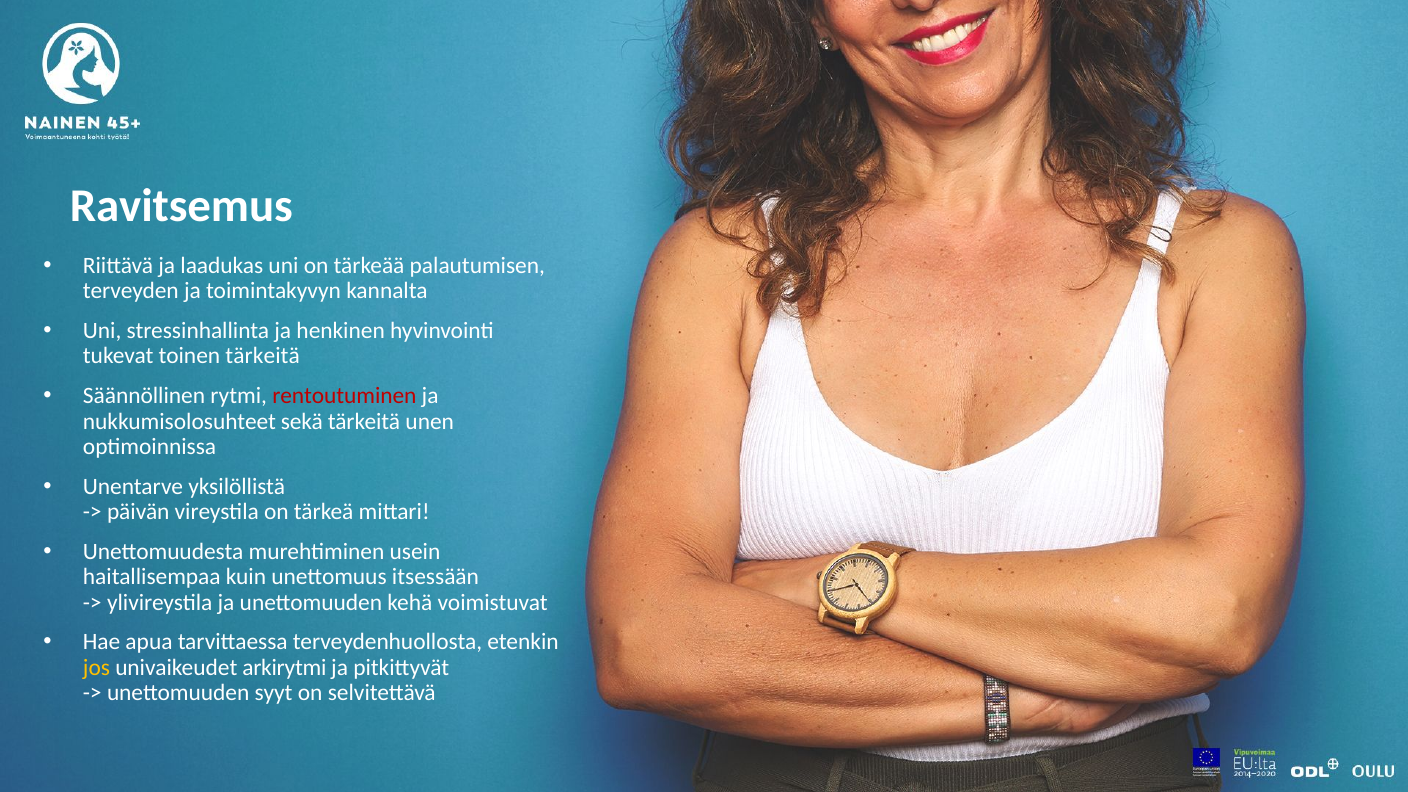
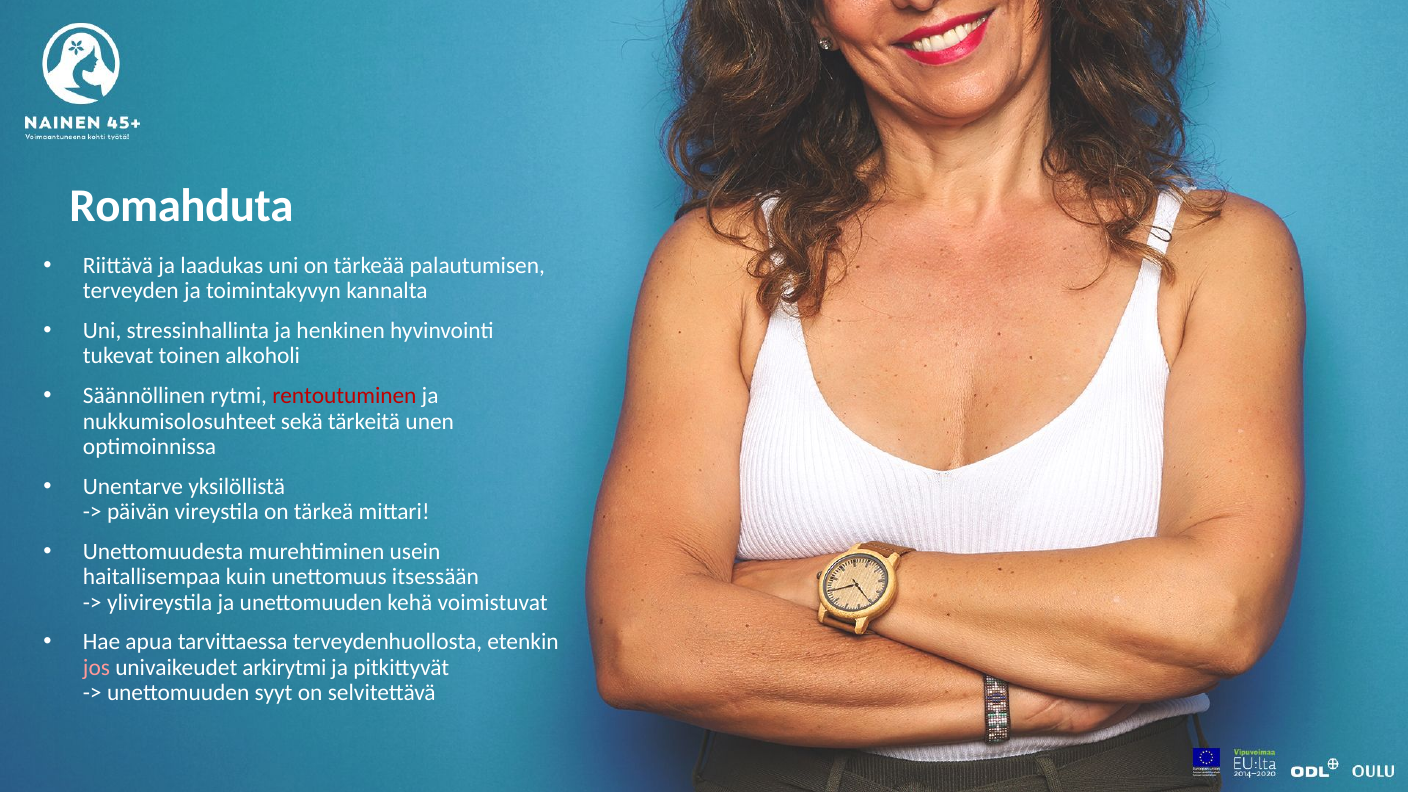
Ravitsemus: Ravitsemus -> Romahduta
toinen tärkeitä: tärkeitä -> alkoholi
jos colour: yellow -> pink
